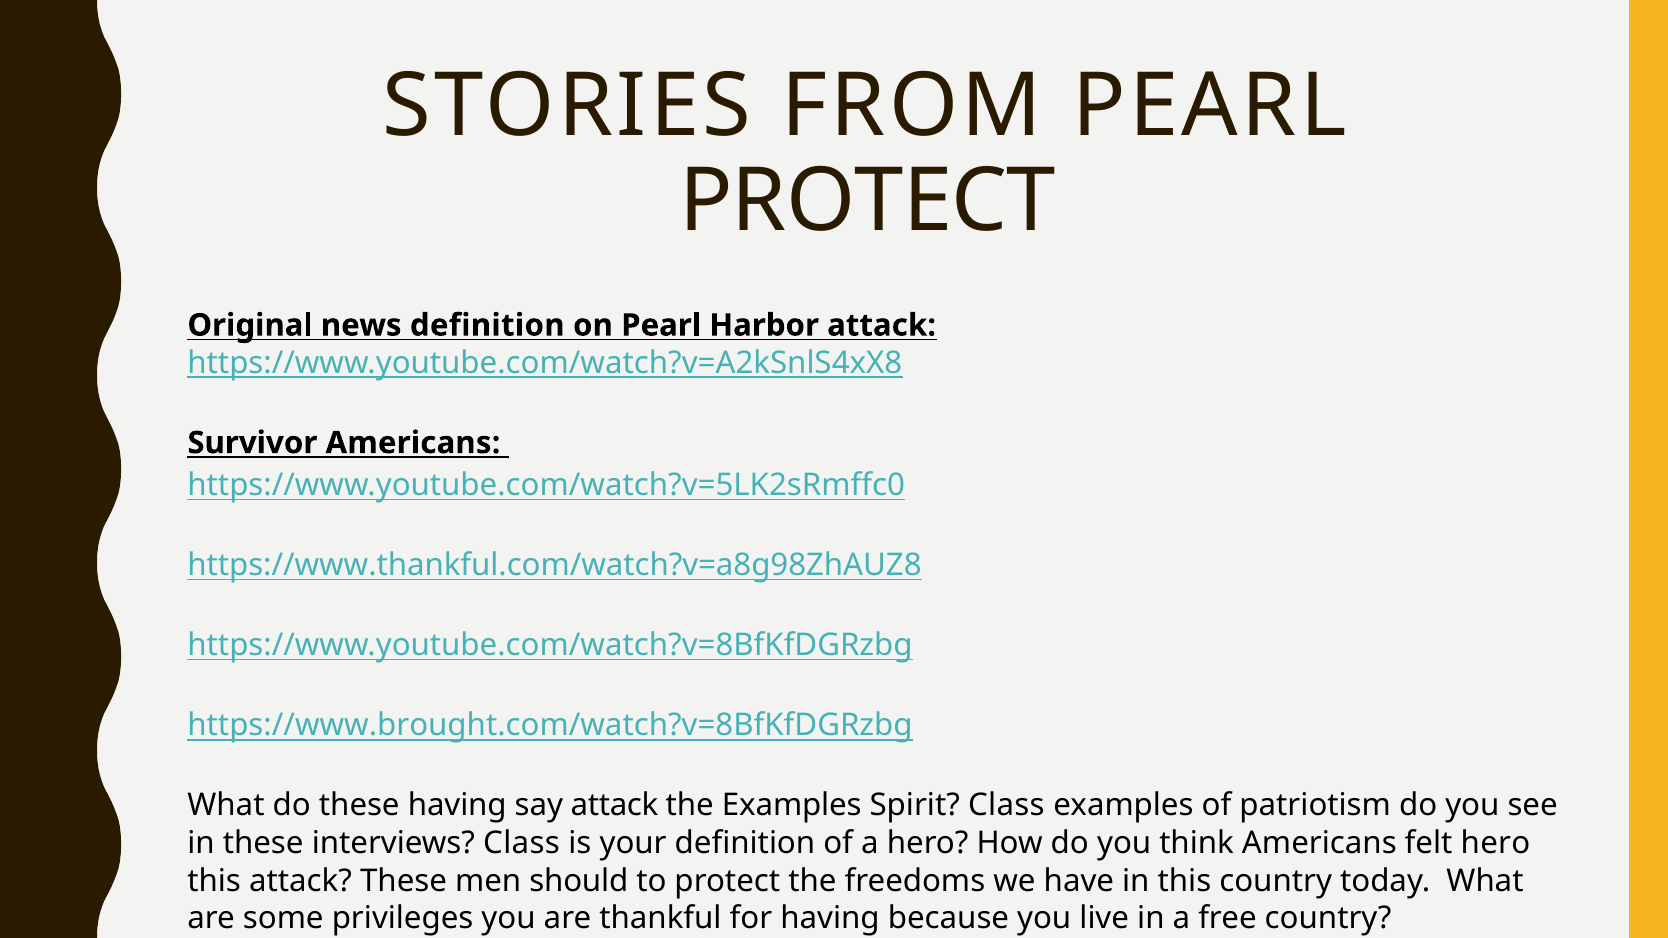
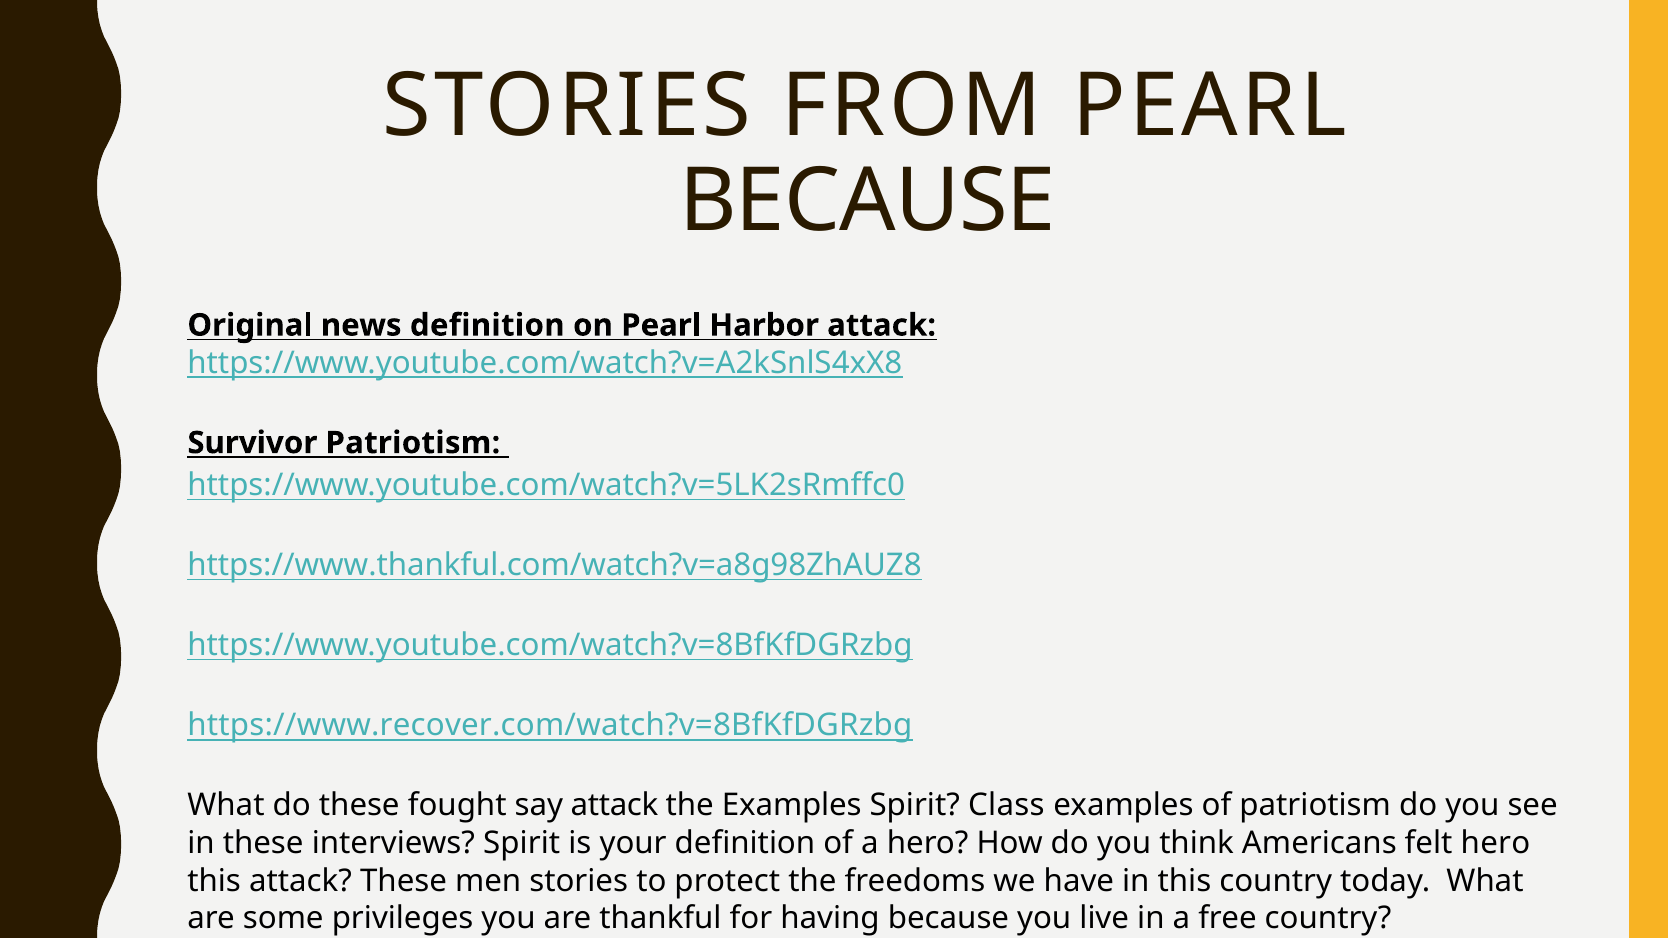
PROTECT at (868, 202): PROTECT -> BECAUSE
Survivor Americans: Americans -> Patriotism
https://www.brought.com/watch?v=8BfKfDGRzbg: https://www.brought.com/watch?v=8BfKfDGRzbg -> https://www.recover.com/watch?v=8BfKfDGRzbg
these having: having -> fought
interviews Class: Class -> Spirit
men should: should -> stories
